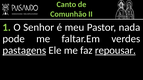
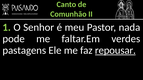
pastagens underline: present -> none
